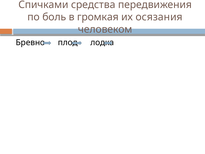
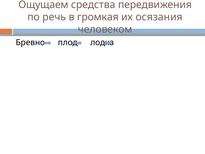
Спичками: Спичками -> Ощущаем
боль: боль -> речь
